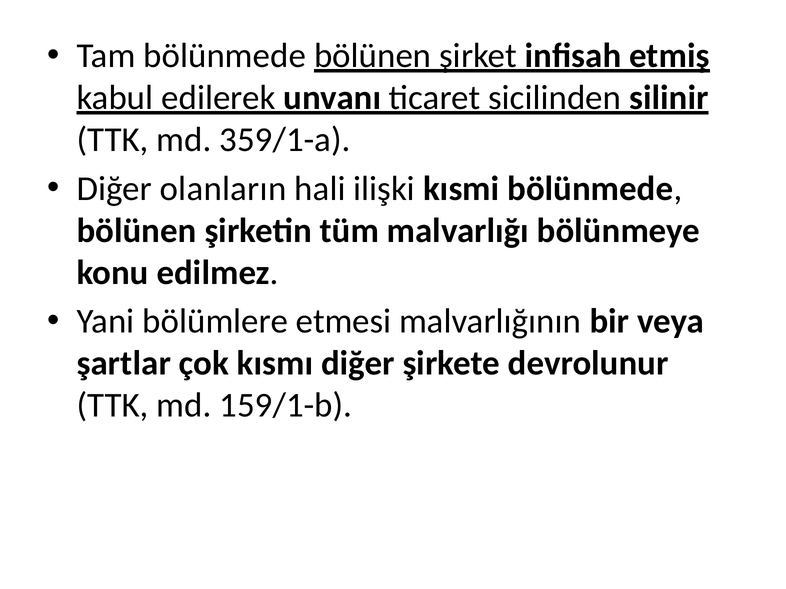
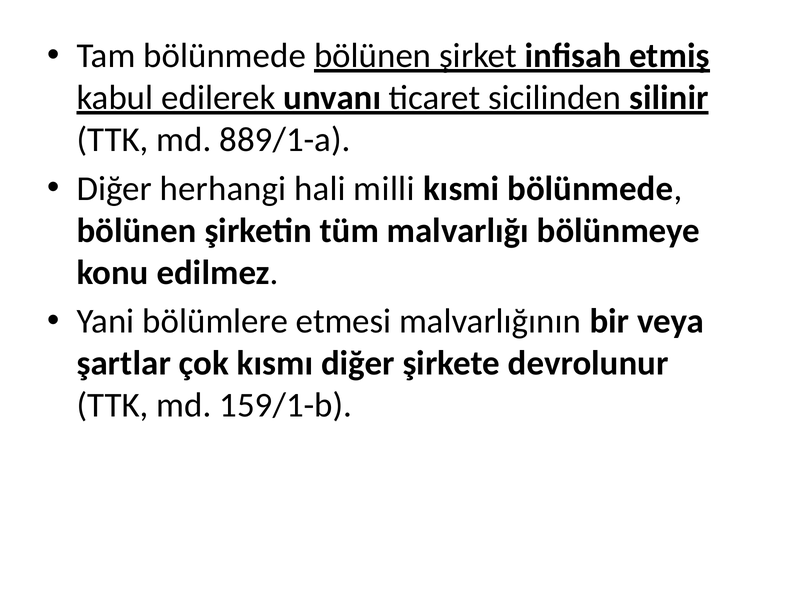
359/1-a: 359/1-a -> 889/1-a
olanların: olanların -> herhangi
ilişki: ilişki -> milli
